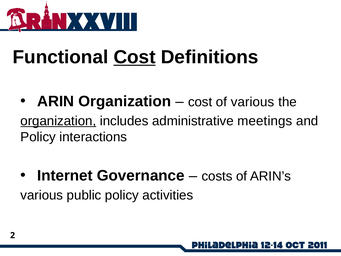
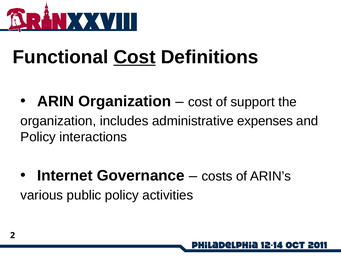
of various: various -> support
organization at (58, 121) underline: present -> none
meetings: meetings -> expenses
